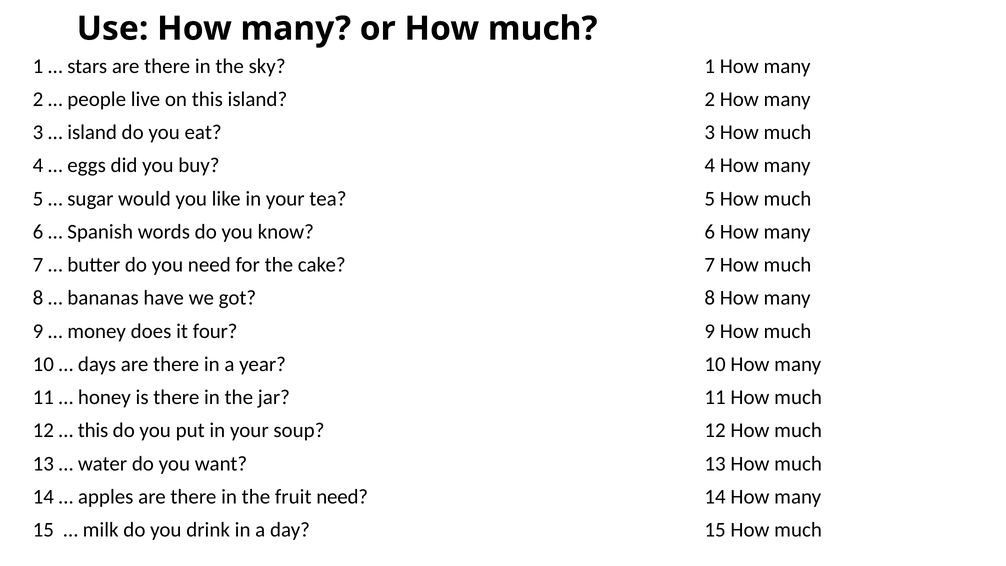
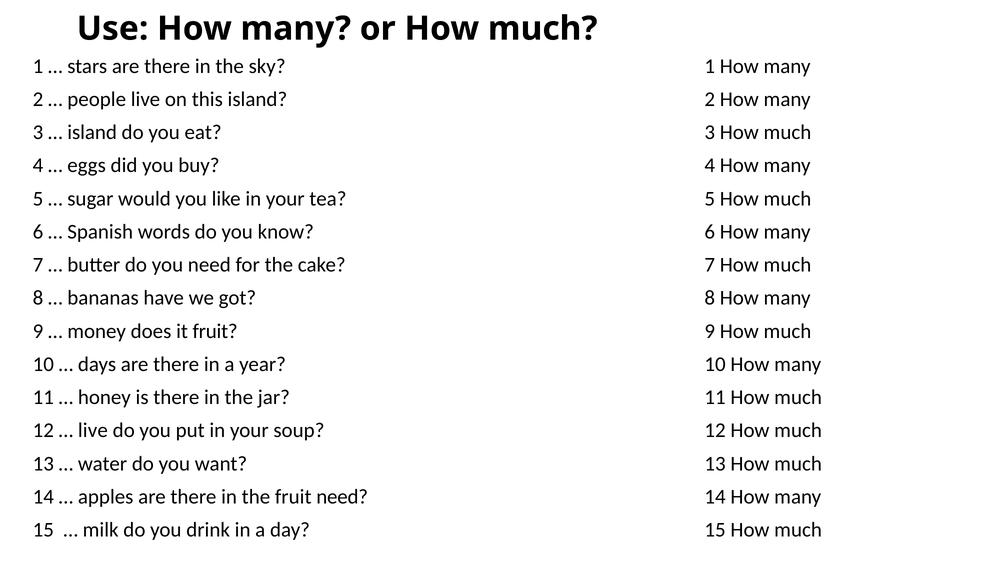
it four: four -> fruit
this at (93, 430): this -> live
